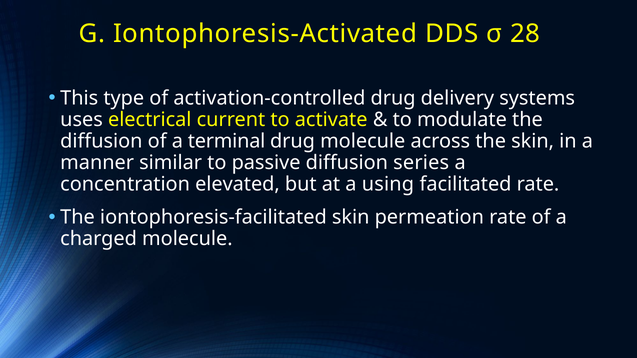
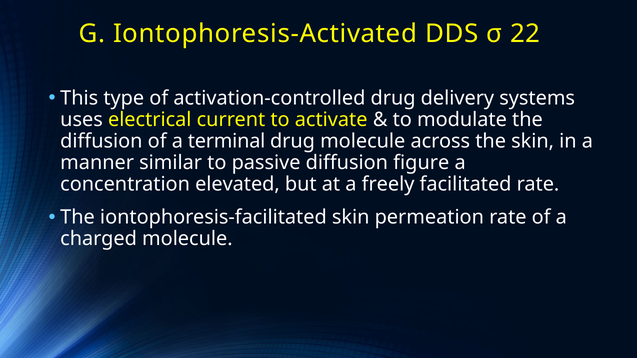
28: 28 -> 22
series: series -> figure
using: using -> freely
